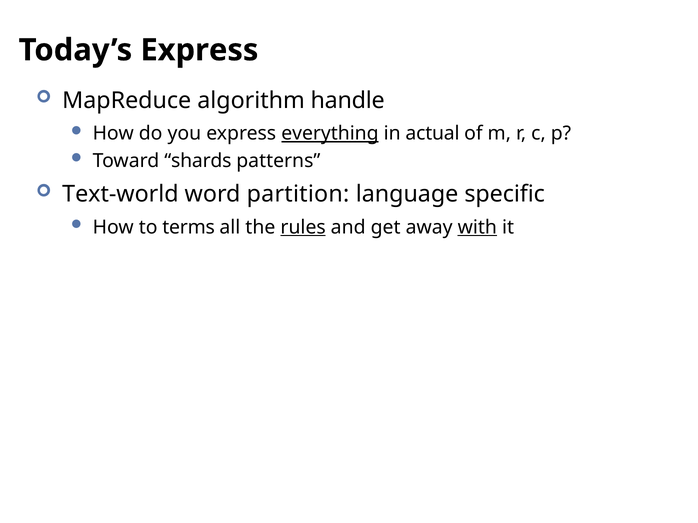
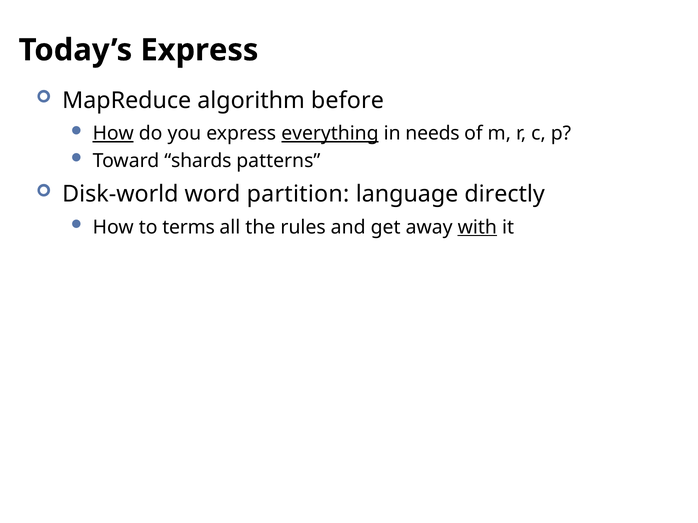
handle: handle -> before
How at (113, 134) underline: none -> present
actual: actual -> needs
Text-world: Text-world -> Disk-world
specific: specific -> directly
rules underline: present -> none
